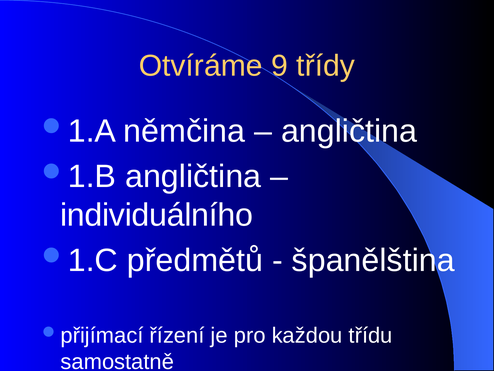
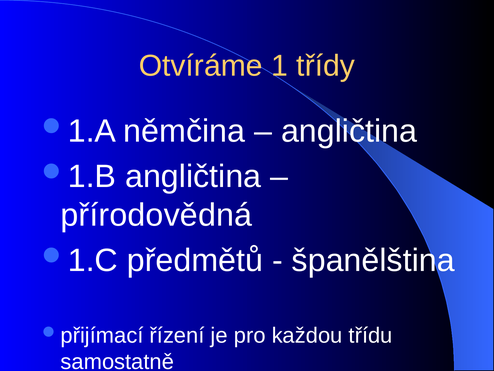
9: 9 -> 1
individuálního: individuálního -> přírodovědná
